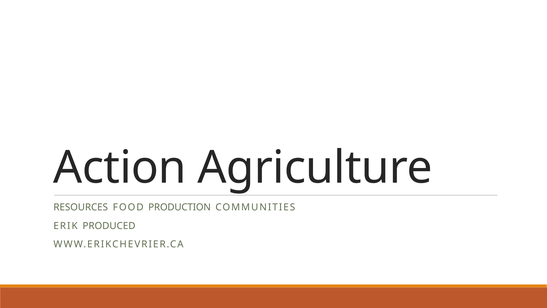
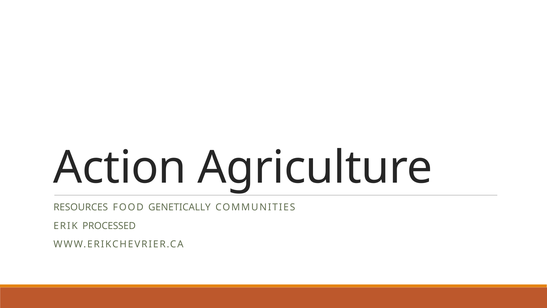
PRODUCTION: PRODUCTION -> GENETICALLY
PRODUCED: PRODUCED -> PROCESSED
